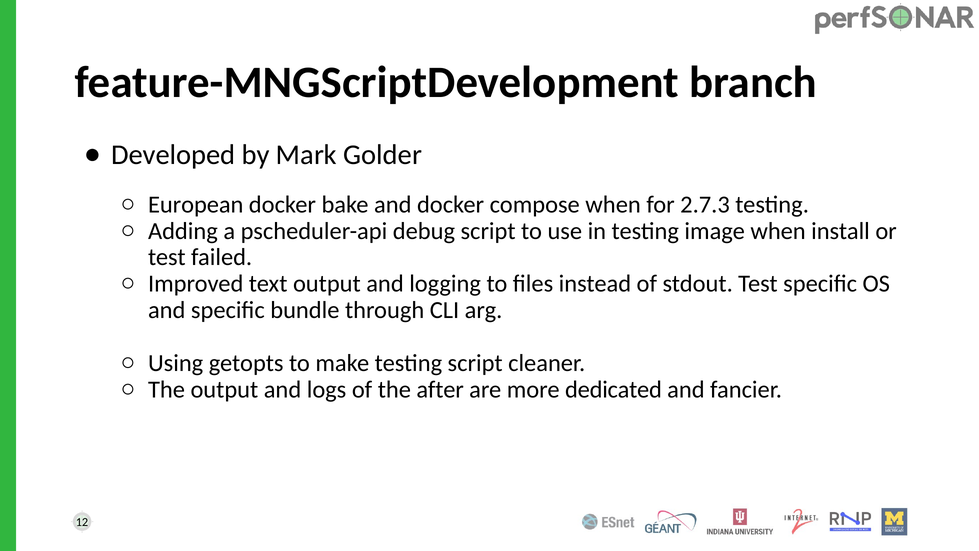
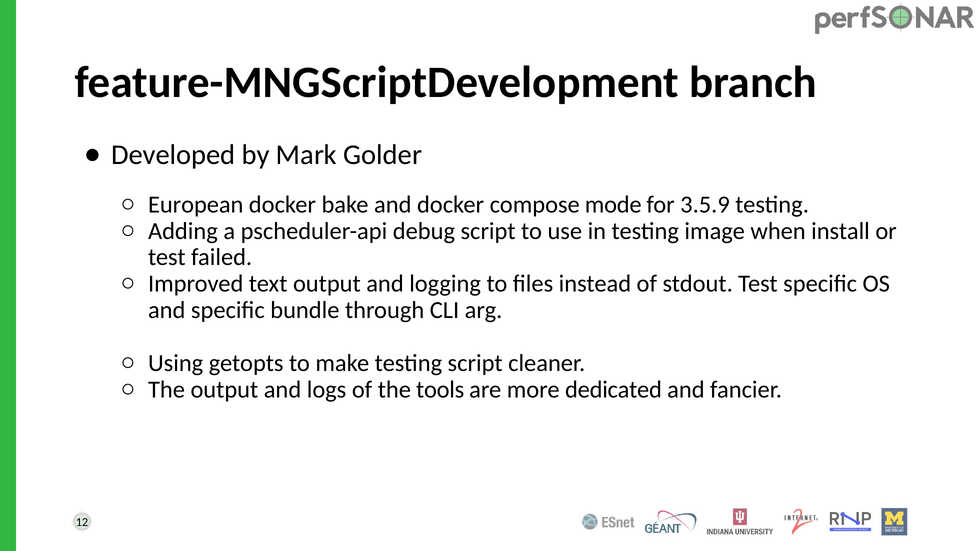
compose when: when -> mode
2.7.3: 2.7.3 -> 3.5.9
after: after -> tools
